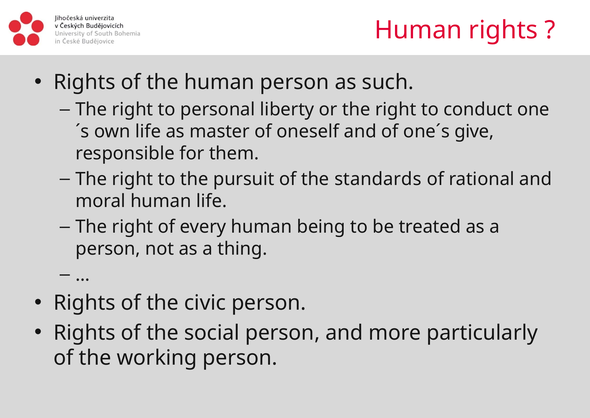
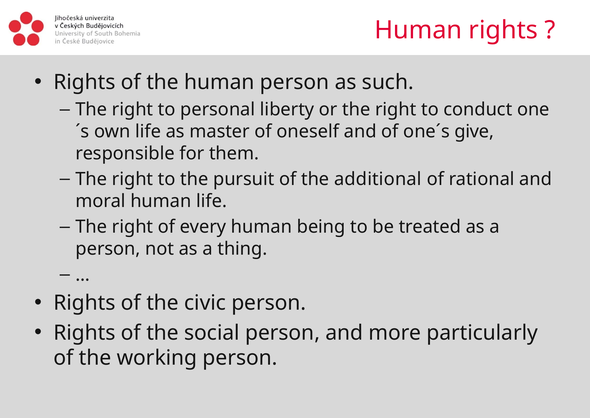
standards: standards -> additional
